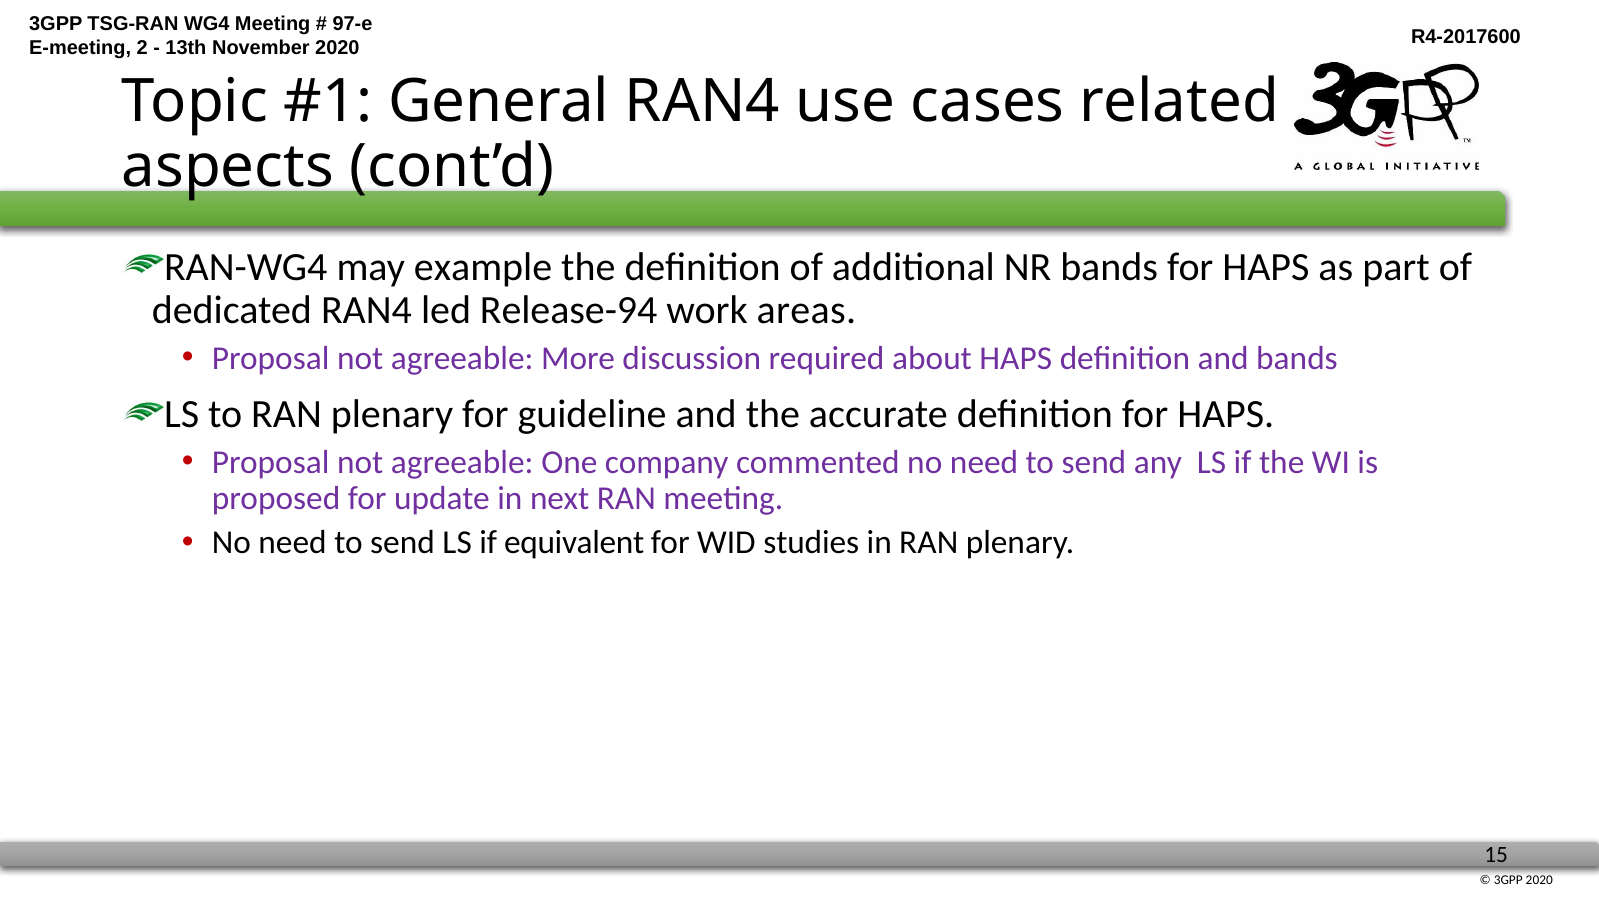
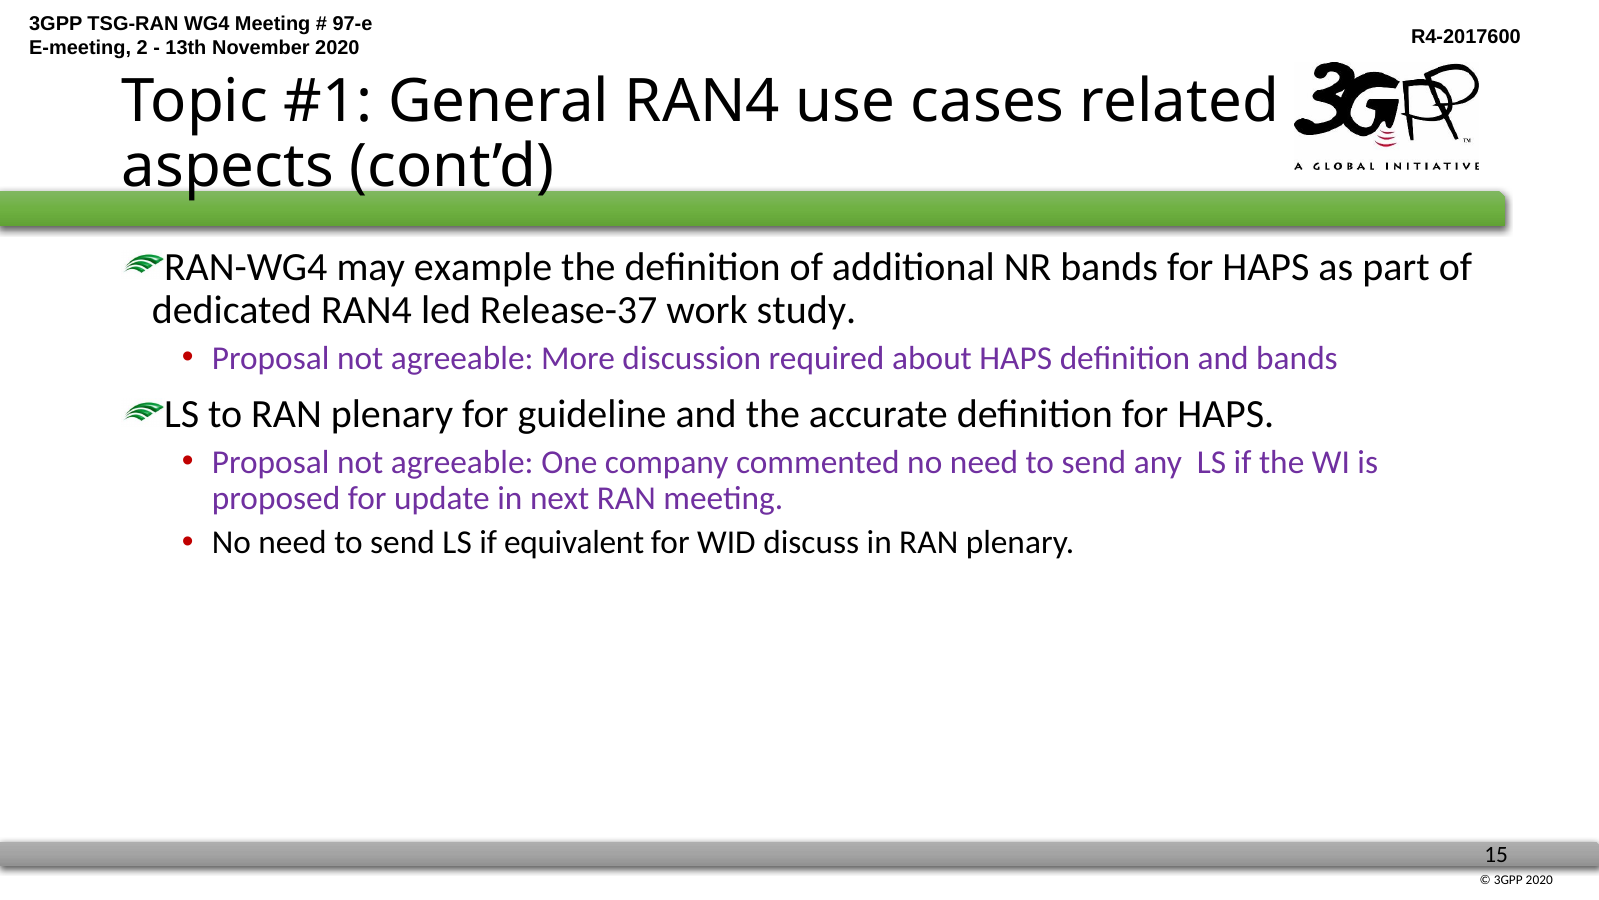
Release-94: Release-94 -> Release-37
areas: areas -> study
studies: studies -> discuss
